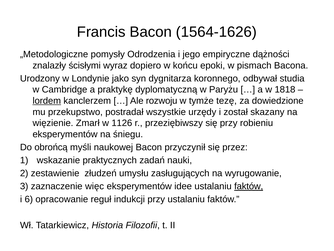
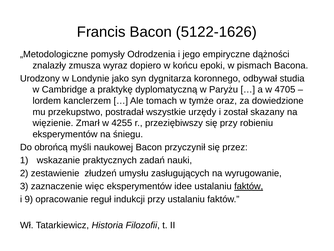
1564-1626: 1564-1626 -> 5122-1626
ścisłymi: ścisłymi -> zmusza
1818: 1818 -> 4705
lordem underline: present -> none
rozwoju: rozwoju -> tomach
tezę: tezę -> oraz
1126: 1126 -> 4255
6: 6 -> 9
